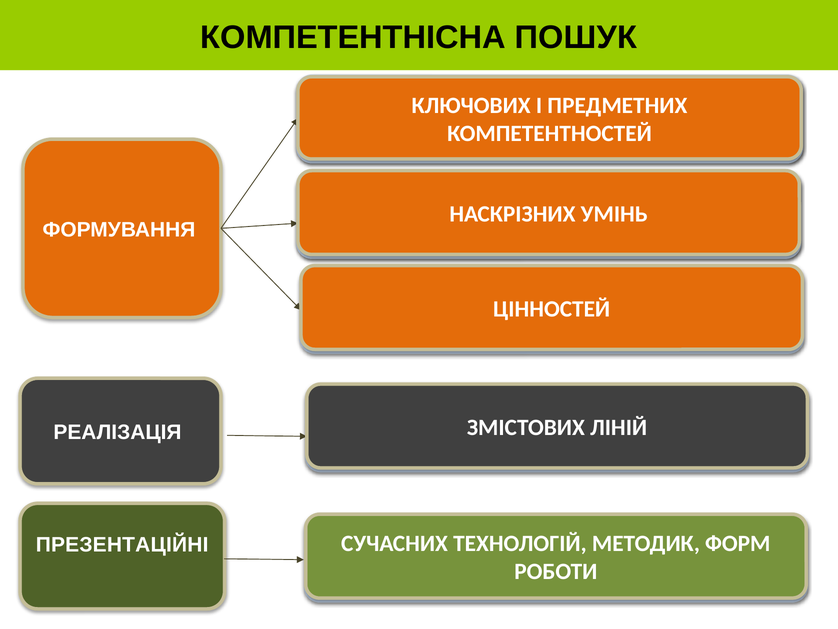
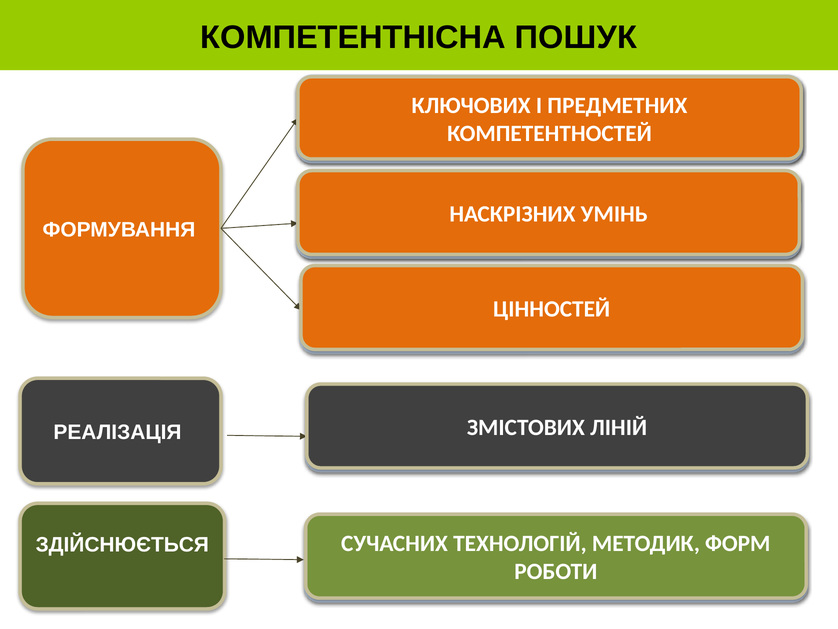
ПРЕЗЕНТАЦІЙНІ: ПРЕЗЕНТАЦІЙНІ -> ЗДІЙСНЮЄТЬСЯ
